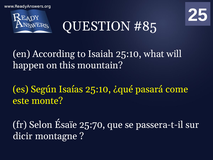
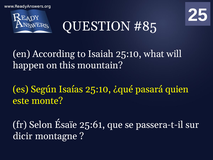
come: come -> quien
25:70: 25:70 -> 25:61
